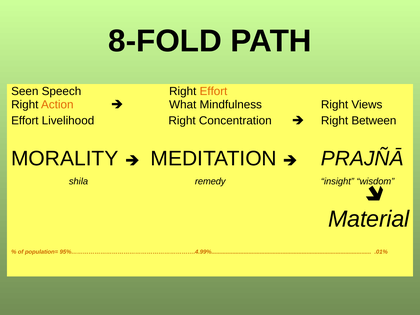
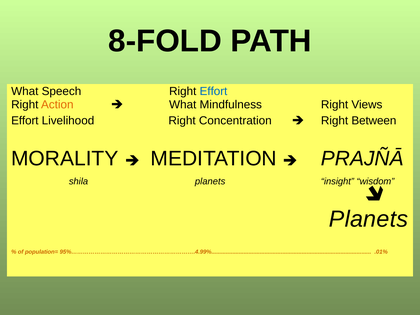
Seen at (25, 91): Seen -> What
Effort at (214, 91) colour: orange -> blue
shila remedy: remedy -> planets
Material at (369, 219): Material -> Planets
